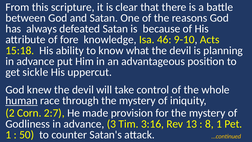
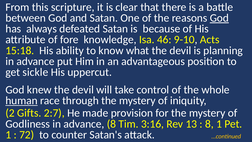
God at (219, 18) underline: none -> present
Corn: Corn -> Gifts
advance 3: 3 -> 8
50: 50 -> 72
